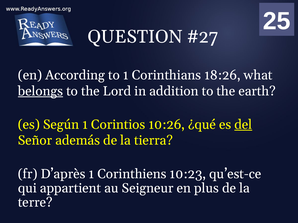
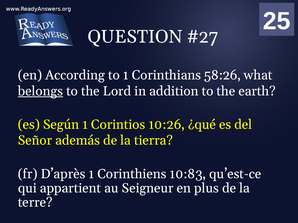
18:26: 18:26 -> 58:26
del underline: present -> none
10:23: 10:23 -> 10:83
